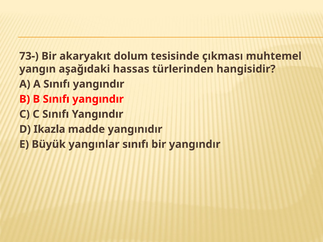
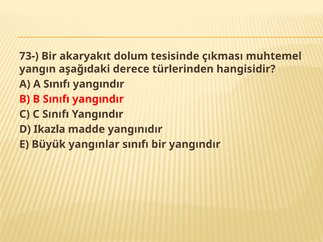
hassas: hassas -> derece
